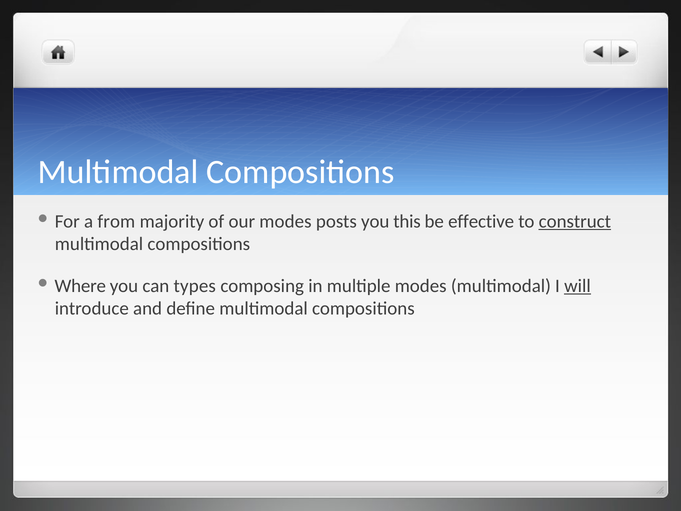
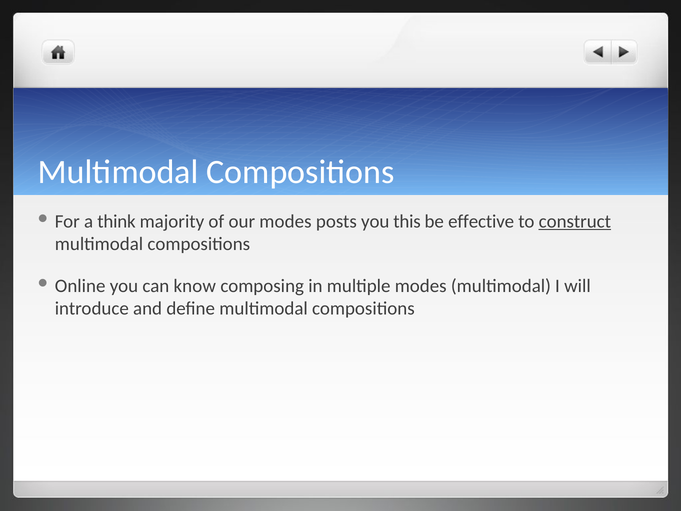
from: from -> think
Where: Where -> Online
types: types -> know
will underline: present -> none
